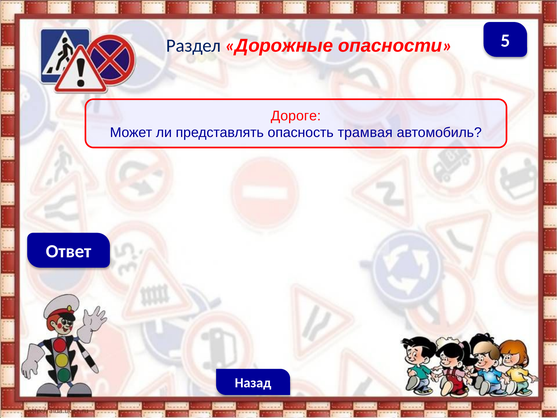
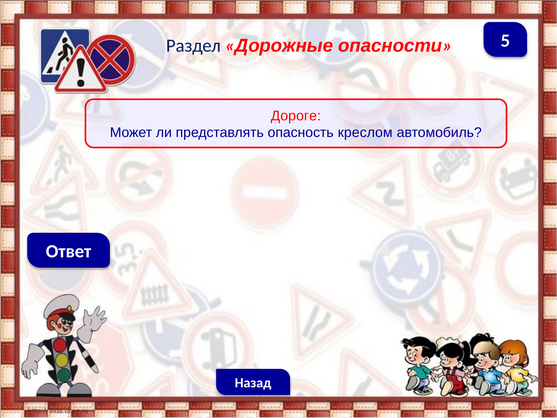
трамвая: трамвая -> креслом
